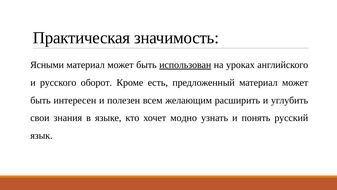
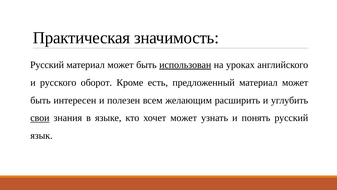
Ясными at (47, 65): Ясными -> Русский
свои underline: none -> present
хочет модно: модно -> может
